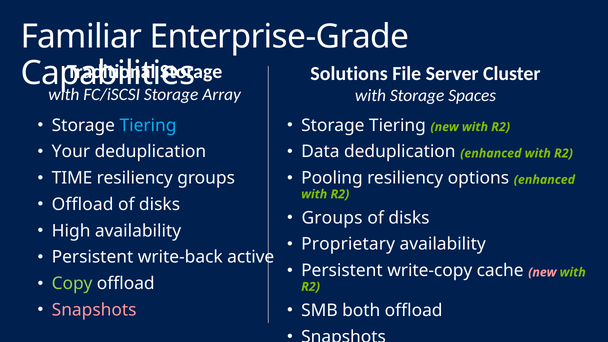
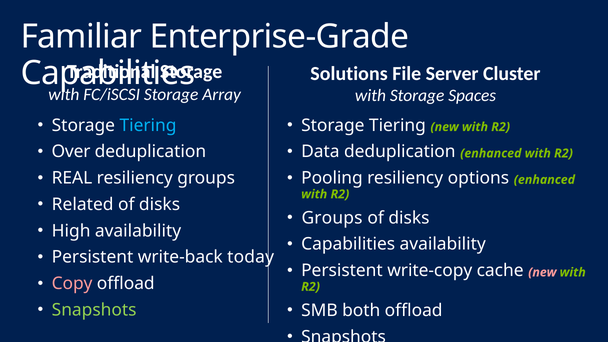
Your: Your -> Over
TIME: TIME -> REAL
Offload at (83, 204): Offload -> Related
Proprietary at (348, 244): Proprietary -> Capabilities
active: active -> today
Copy colour: light green -> pink
Snapshots at (94, 310) colour: pink -> light green
